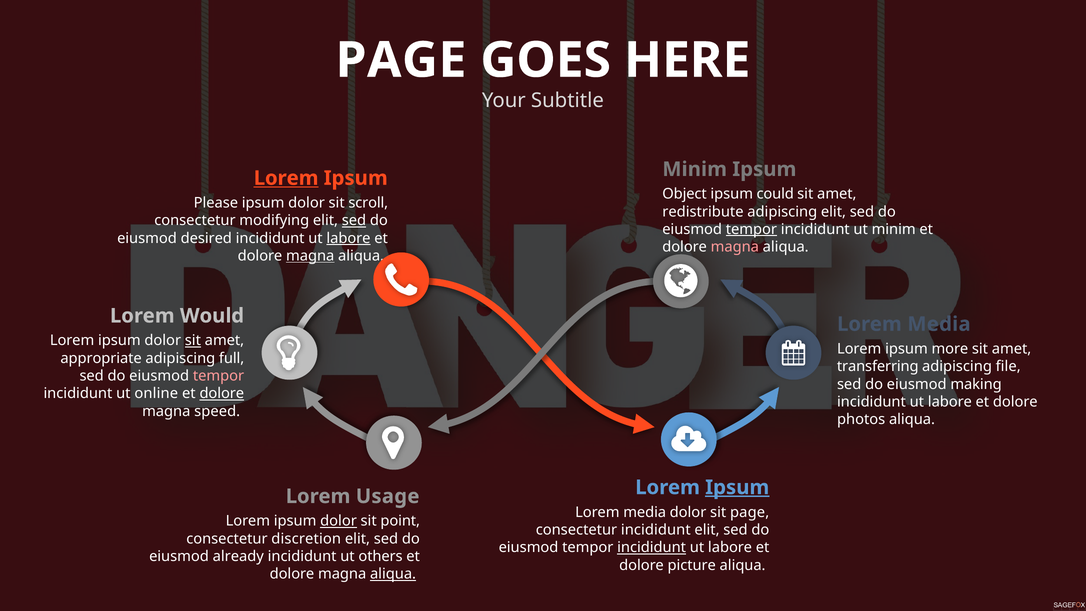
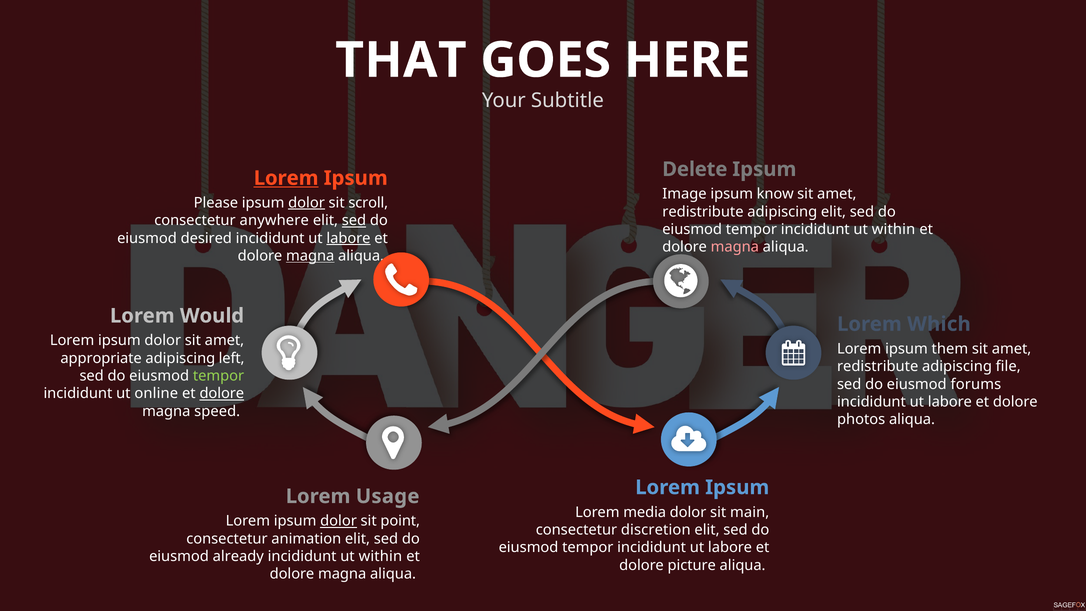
PAGE at (401, 60): PAGE -> THAT
Minim at (695, 169): Minim -> Delete
Object: Object -> Image
could: could -> know
dolor at (307, 203) underline: none -> present
modifying: modifying -> anywhere
tempor at (751, 229) underline: present -> none
minim at (894, 229): minim -> within
Media at (939, 324): Media -> Which
sit at (193, 340) underline: present -> none
more: more -> them
full: full -> left
transferring at (878, 366): transferring -> redistribute
tempor at (219, 376) colour: pink -> light green
making: making -> forums
Ipsum at (737, 487) underline: present -> none
sit page: page -> main
consectetur incididunt: incididunt -> discretion
discretion: discretion -> animation
incididunt at (652, 547) underline: present -> none
others at (381, 556): others -> within
aliqua at (393, 574) underline: present -> none
